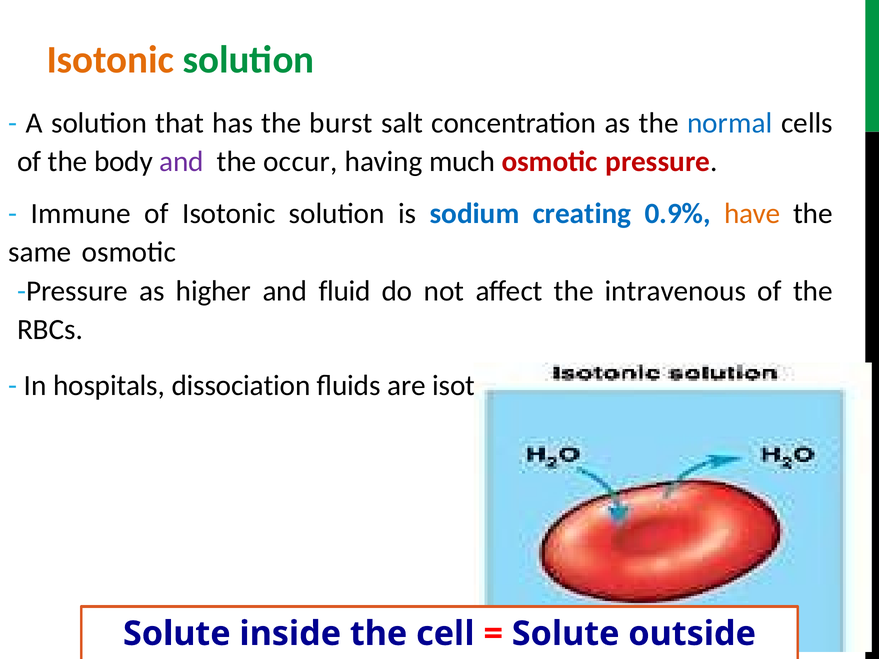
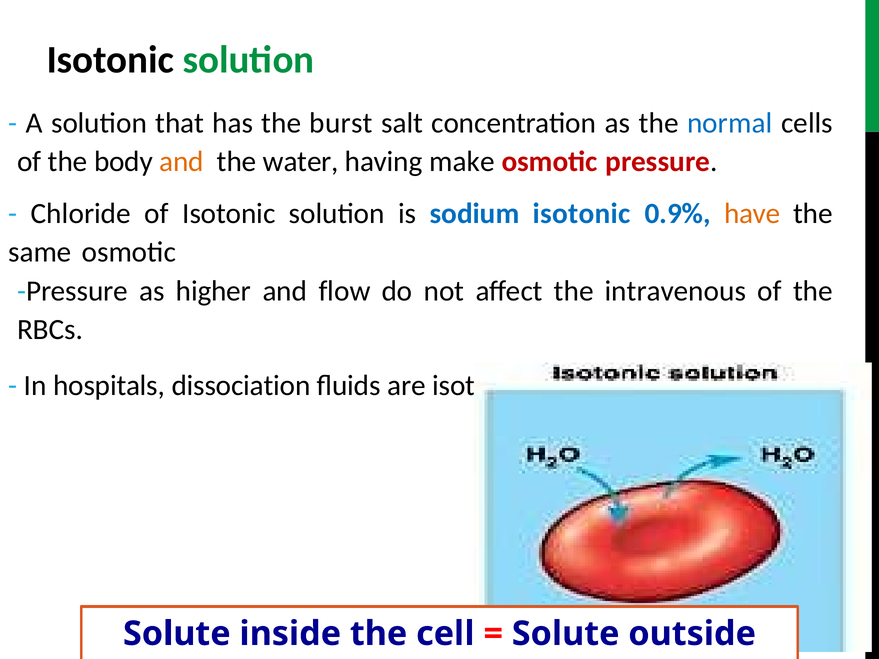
Isotonic at (110, 60) colour: orange -> black
and at (182, 162) colour: purple -> orange
occur: occur -> water
much: much -> make
Immune: Immune -> Chloride
sodium creating: creating -> isotonic
fluid: fluid -> flow
